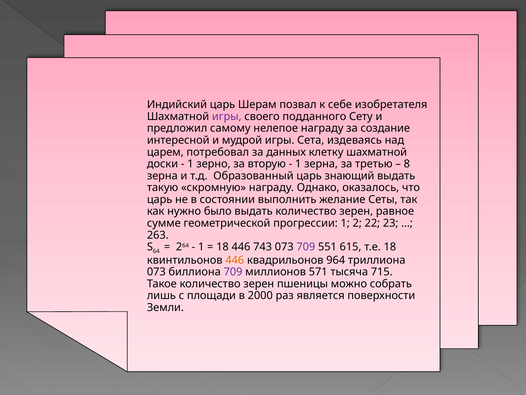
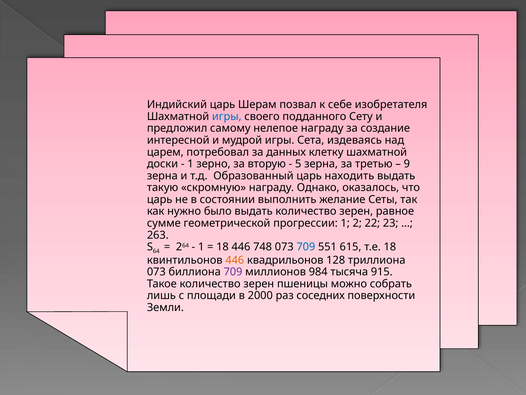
игры at (227, 116) colour: purple -> blue
1 at (298, 164): 1 -> 5
8: 8 -> 9
знающий: знающий -> находить
743: 743 -> 748
709 at (306, 247) colour: purple -> blue
964: 964 -> 128
571: 571 -> 984
715: 715 -> 915
является: является -> соседних
